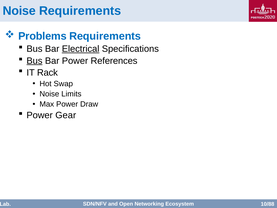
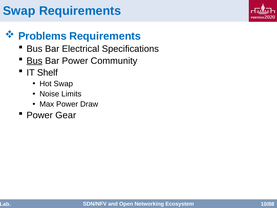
Noise at (19, 11): Noise -> Swap
Electrical underline: present -> none
References: References -> Community
Rack: Rack -> Shelf
